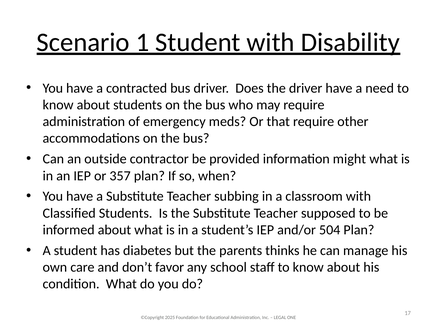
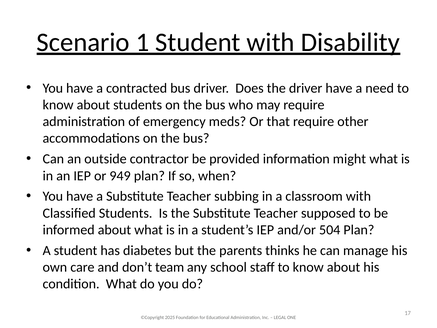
357: 357 -> 949
favor: favor -> team
